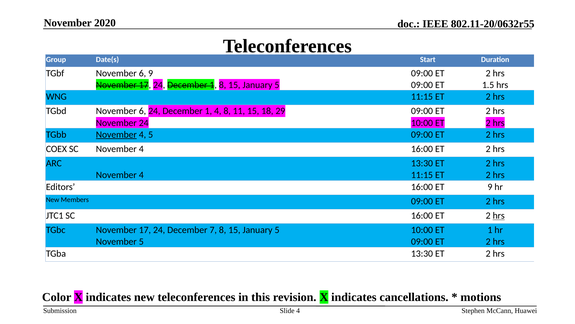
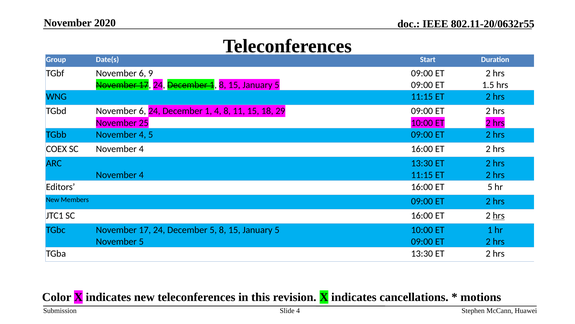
November 24: 24 -> 25
November at (116, 134) underline: present -> none
ET 9: 9 -> 5
December 7: 7 -> 5
